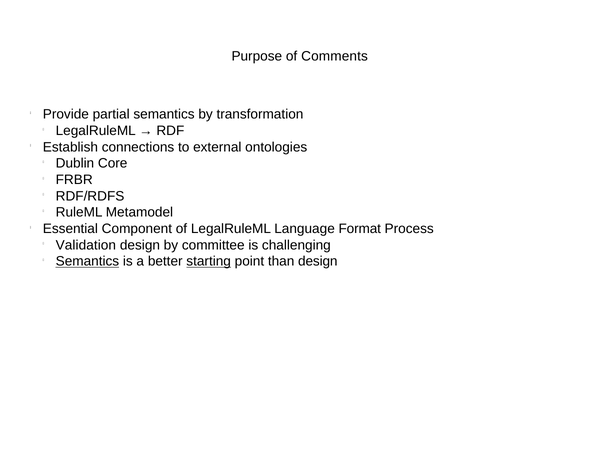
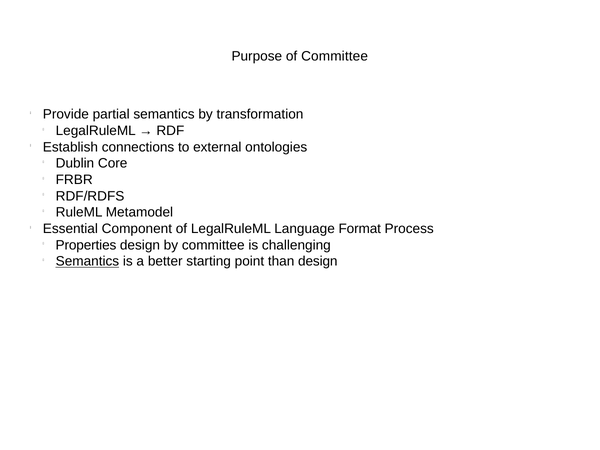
of Comments: Comments -> Committee
Validation: Validation -> Properties
starting underline: present -> none
